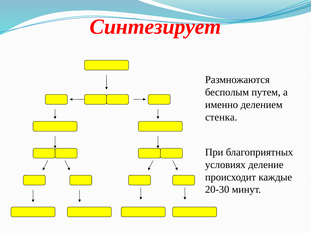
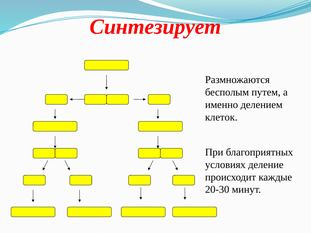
стенка: стенка -> клеток
